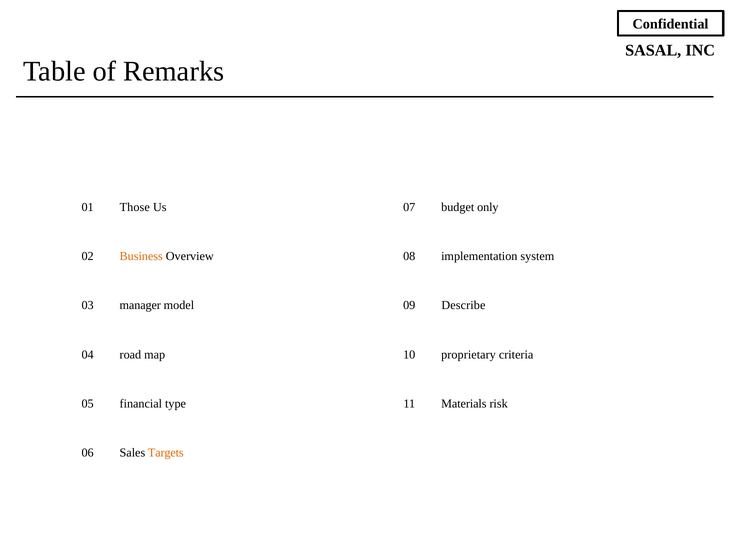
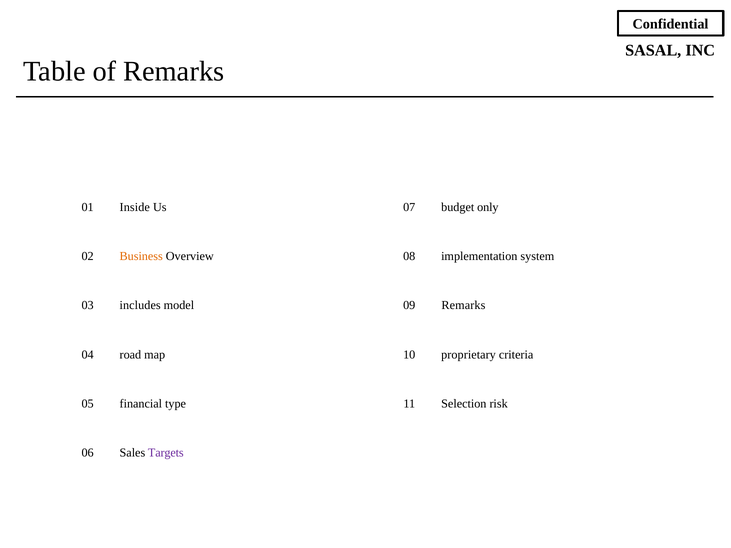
Those: Those -> Inside
manager: manager -> includes
09 Describe: Describe -> Remarks
Materials: Materials -> Selection
Targets colour: orange -> purple
